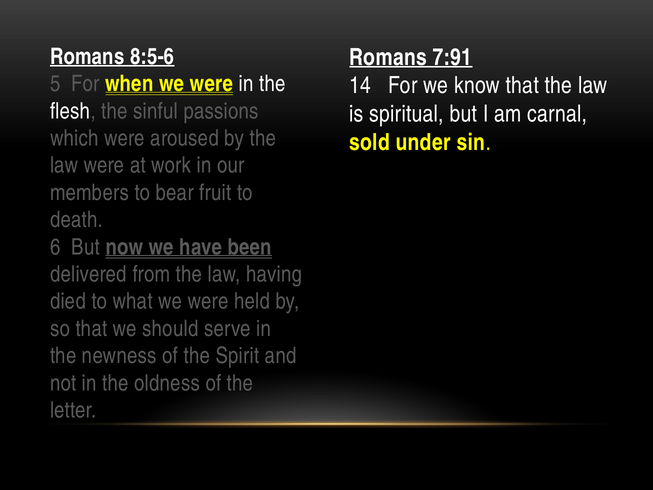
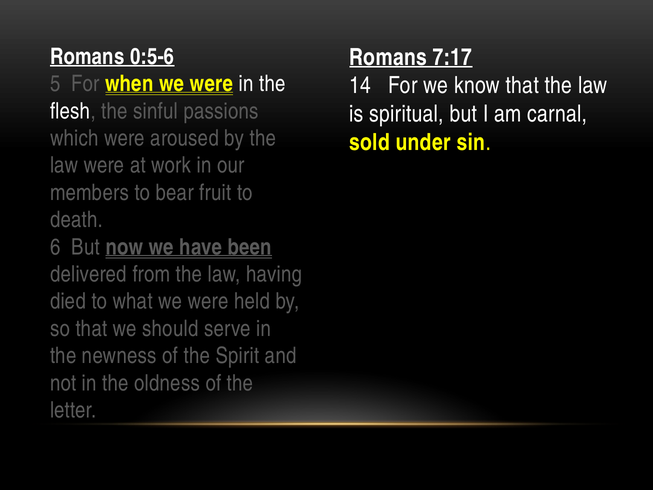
8:5-6: 8:5-6 -> 0:5-6
7:91: 7:91 -> 7:17
